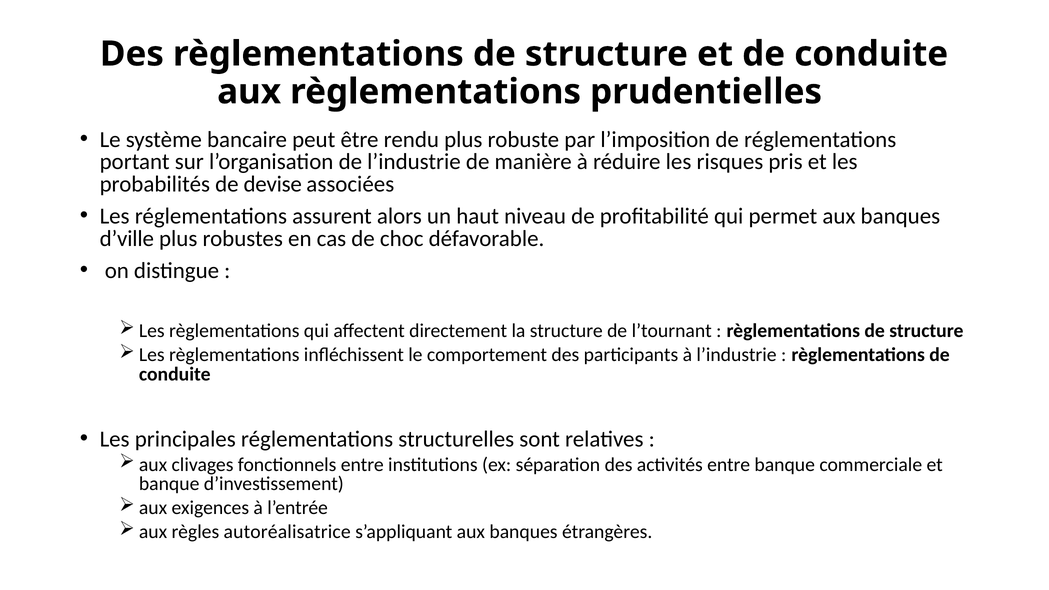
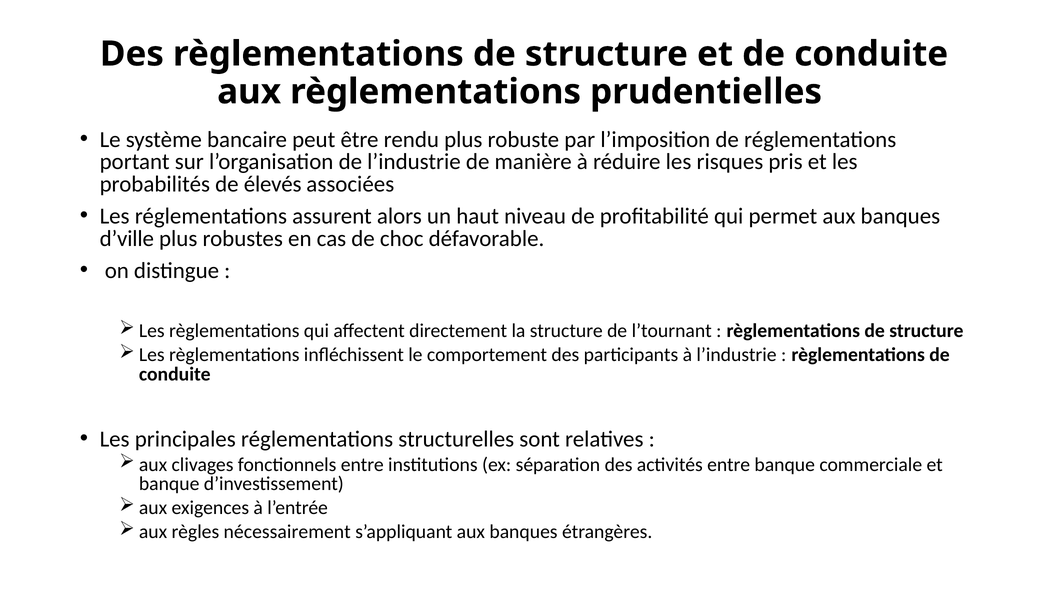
devise: devise -> élevés
autoréalisatrice: autoréalisatrice -> nécessairement
